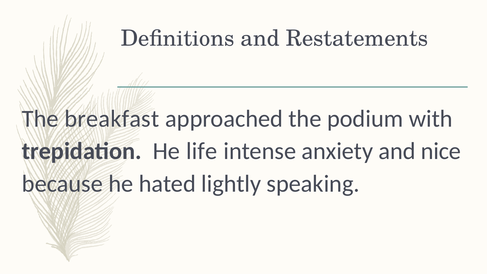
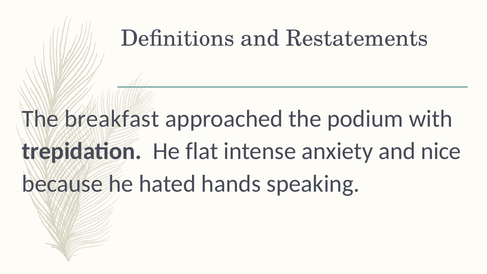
life: life -> flat
lightly: lightly -> hands
